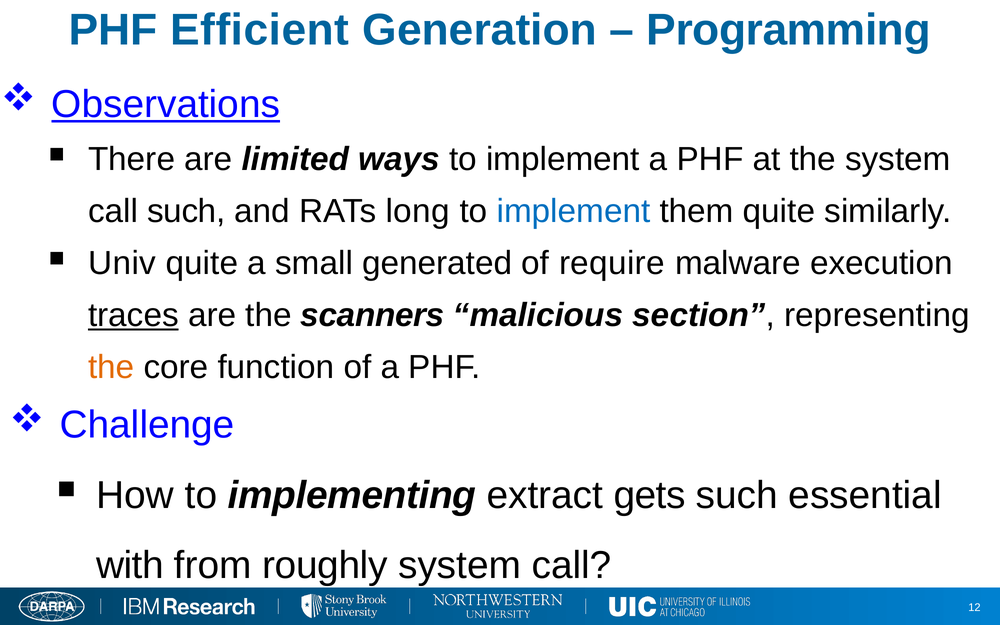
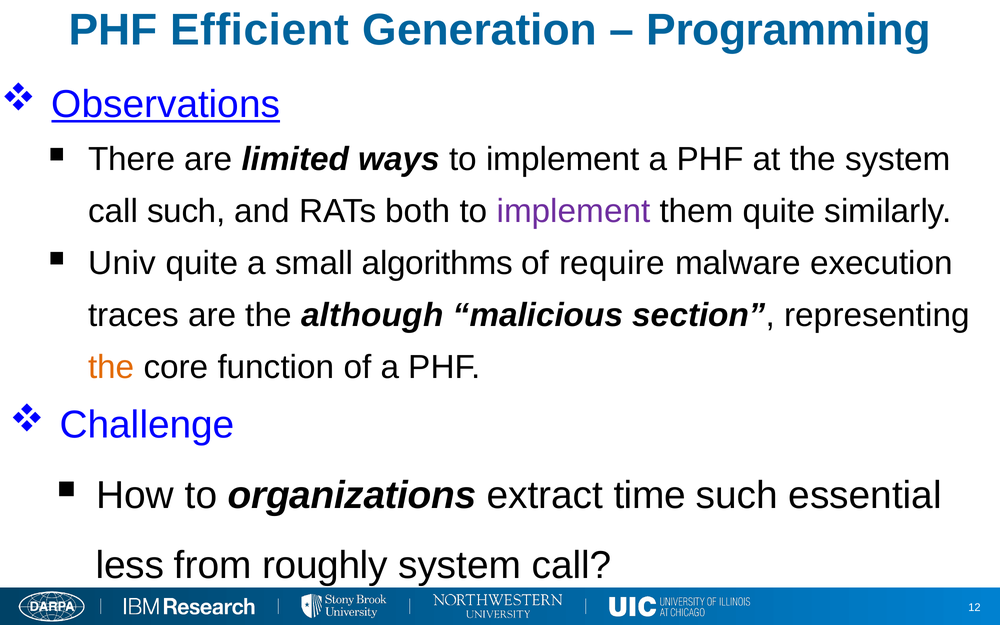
long: long -> both
implement at (574, 211) colour: blue -> purple
generated: generated -> algorithms
traces underline: present -> none
scanners: scanners -> although
implementing: implementing -> organizations
gets: gets -> time
with: with -> less
